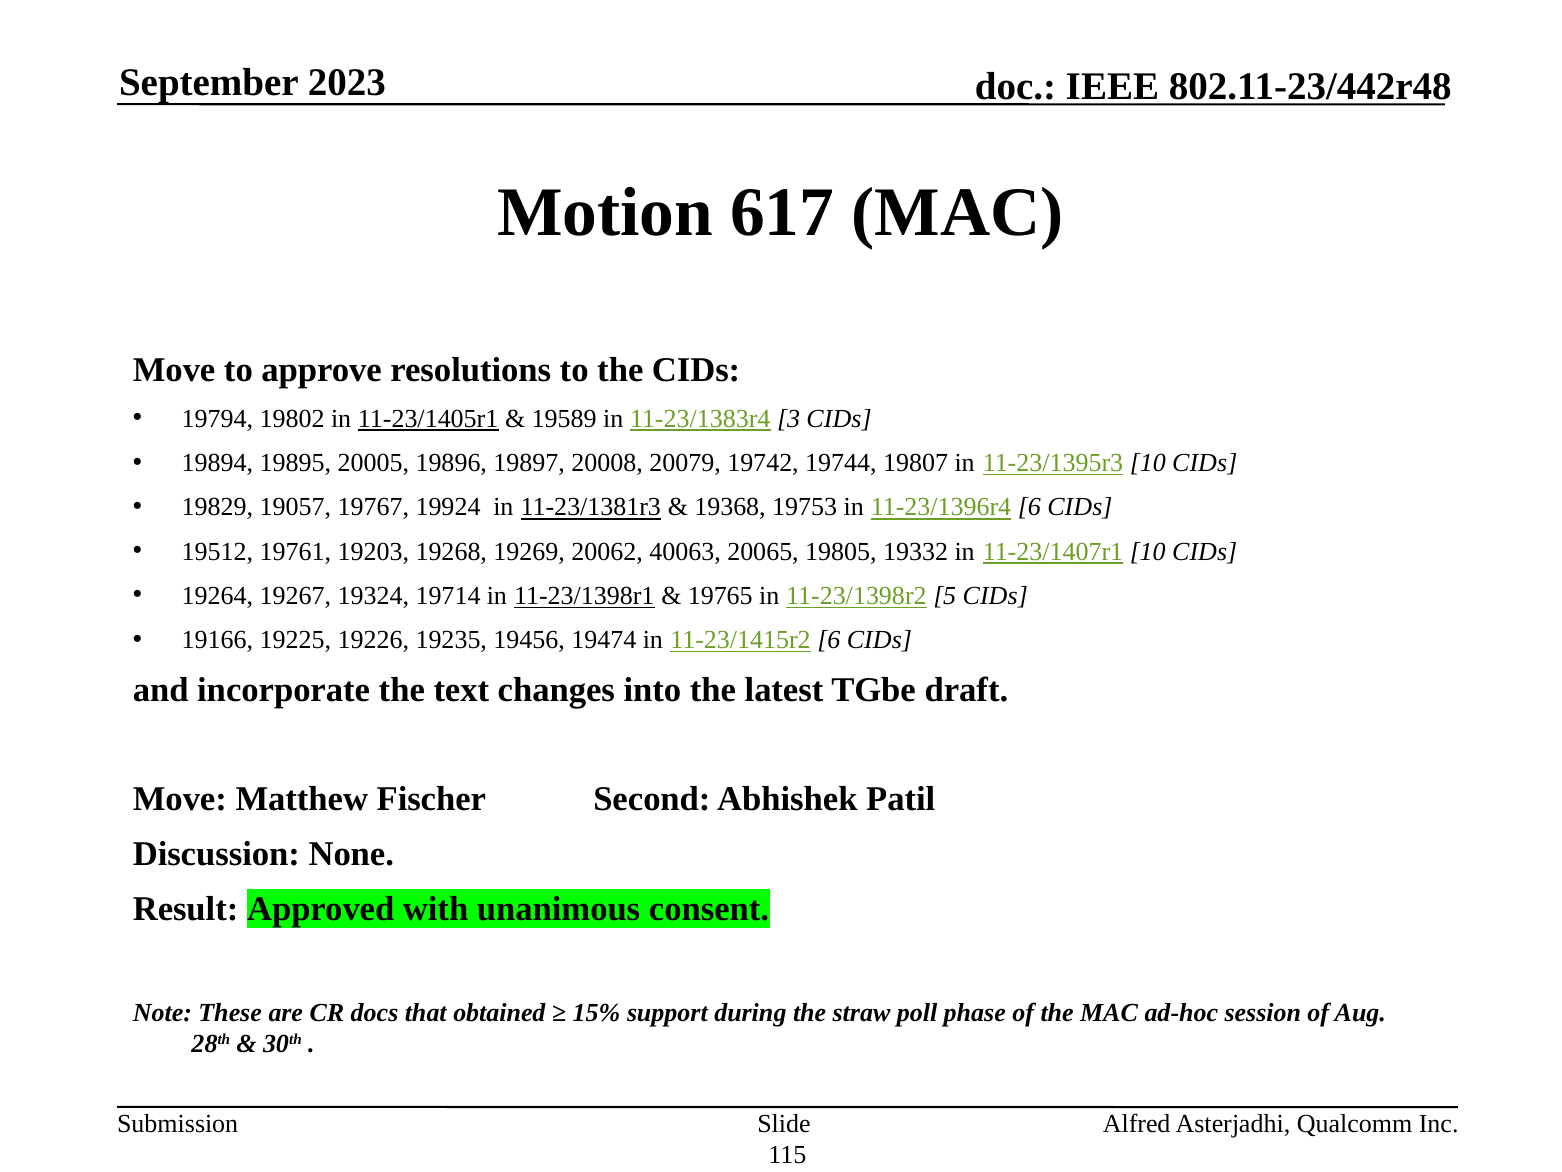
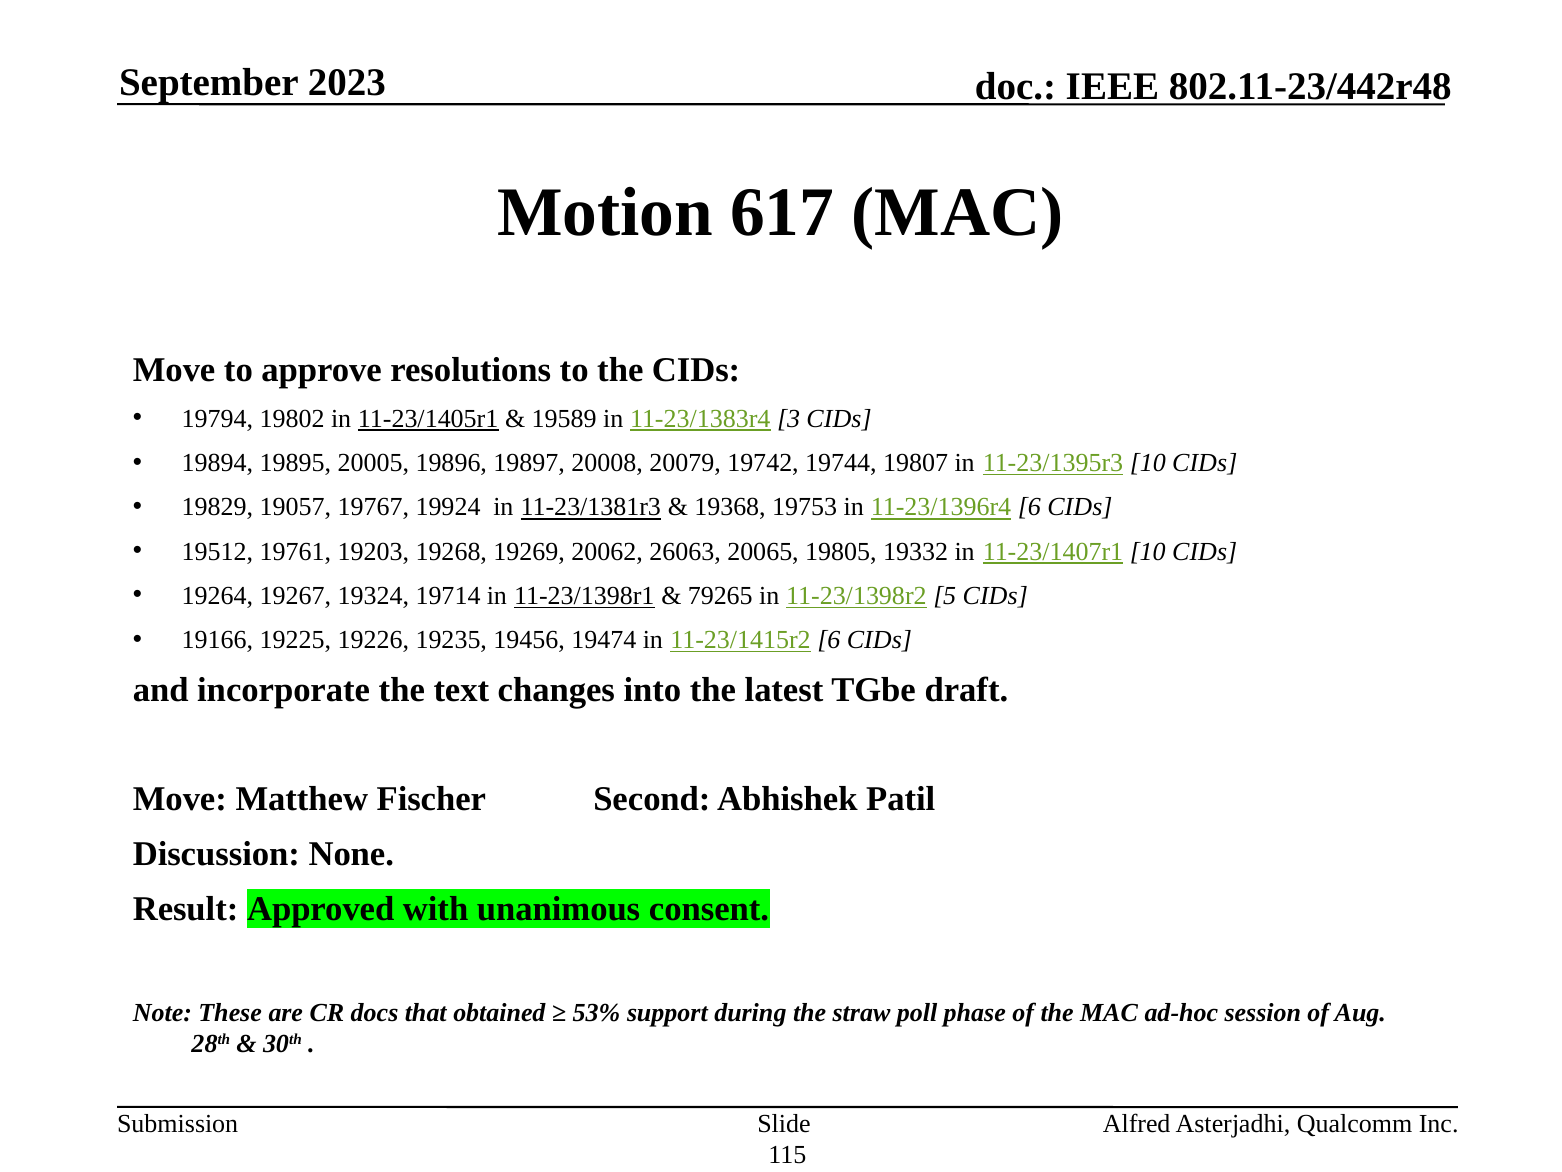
40063: 40063 -> 26063
19765: 19765 -> 79265
15%: 15% -> 53%
